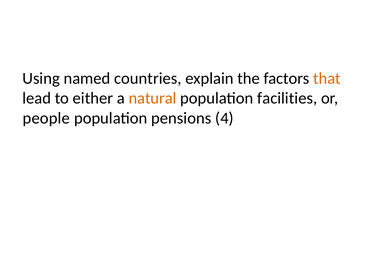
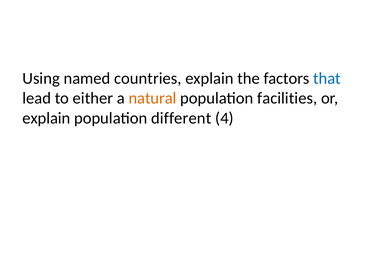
that colour: orange -> blue
people at (46, 118): people -> explain
pensions: pensions -> different
